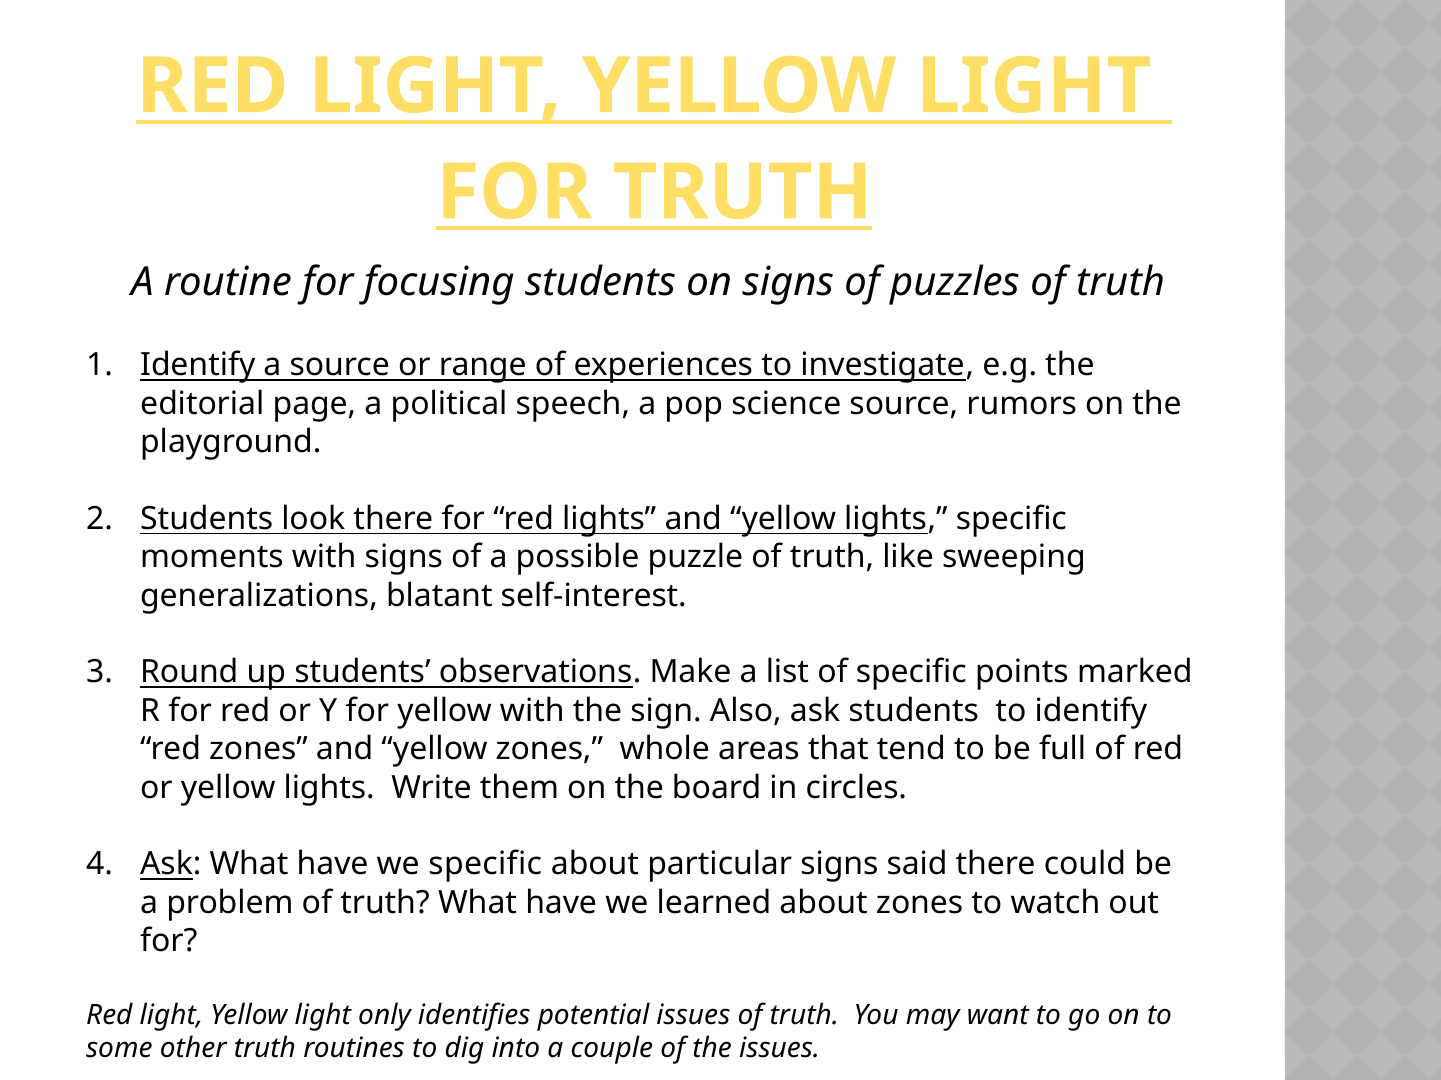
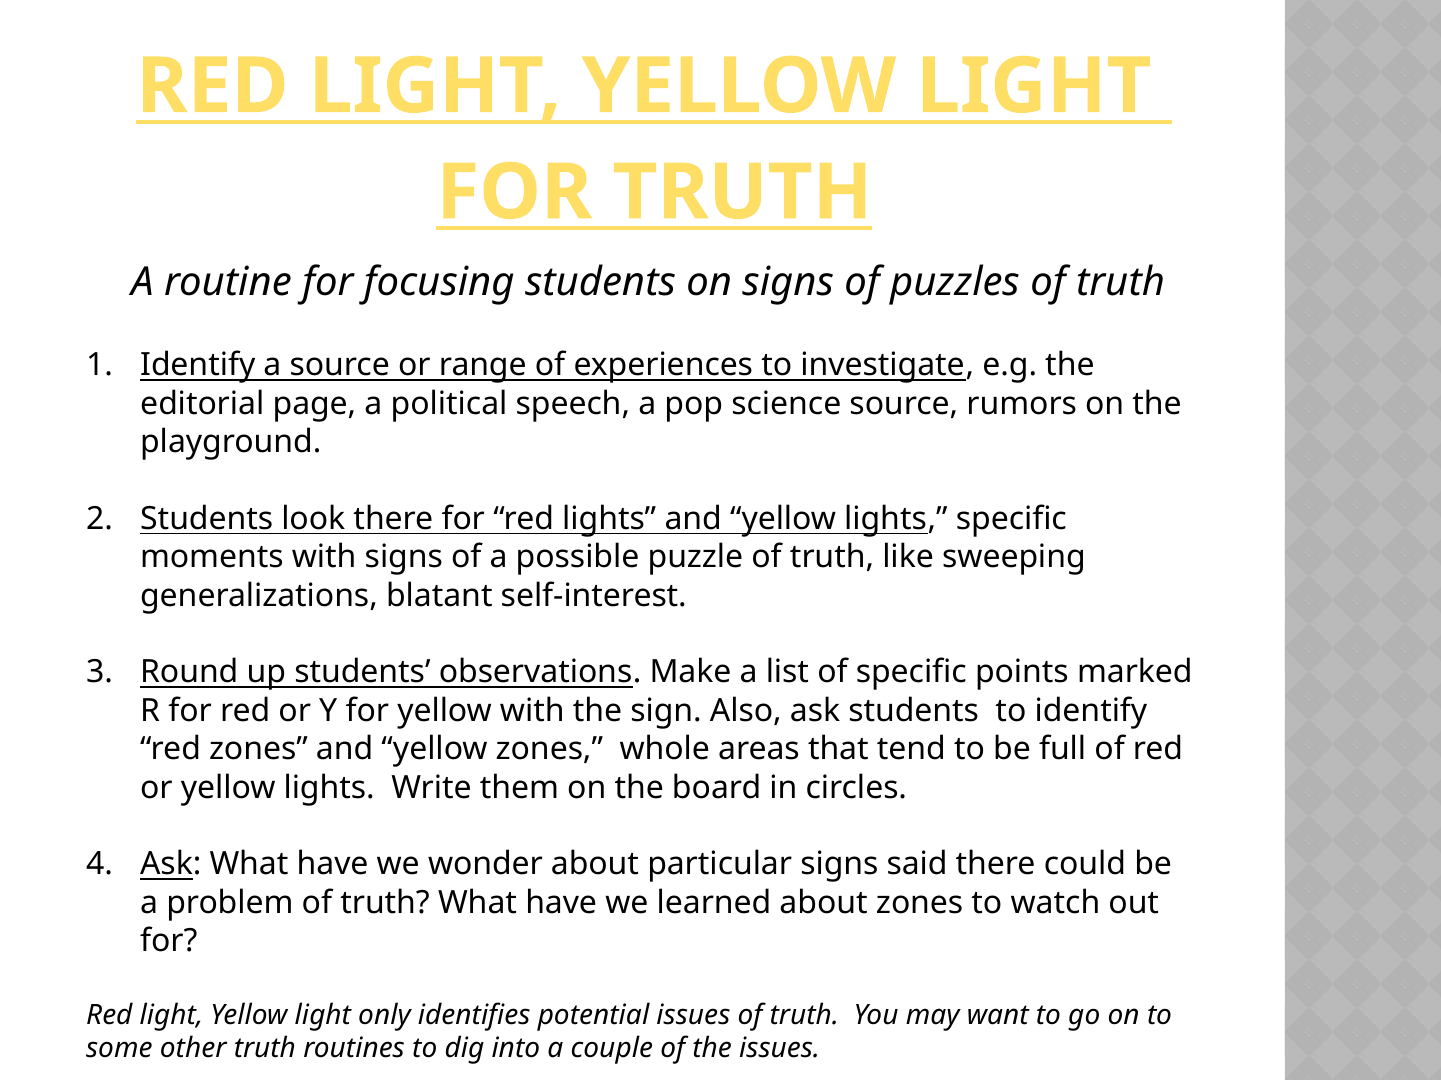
we specific: specific -> wonder
